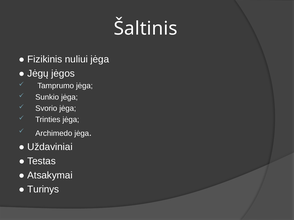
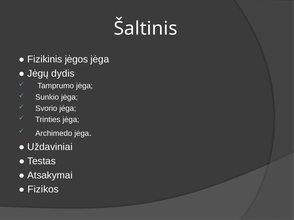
nuliui: nuliui -> jėgos
jėgos: jėgos -> dydis
Turinys: Turinys -> Fizikos
